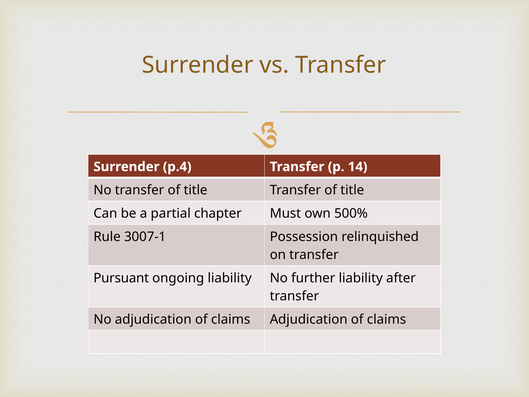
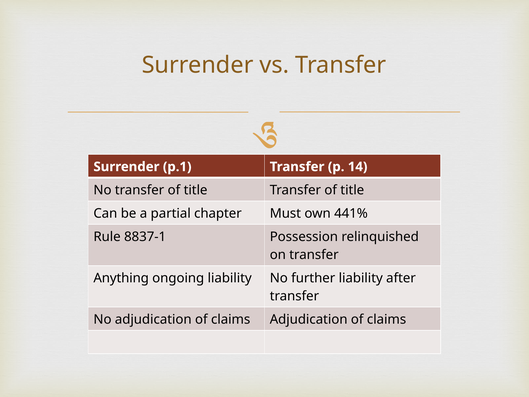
p.4: p.4 -> p.1
500%: 500% -> 441%
3007-1: 3007-1 -> 8837-1
Pursuant: Pursuant -> Anything
